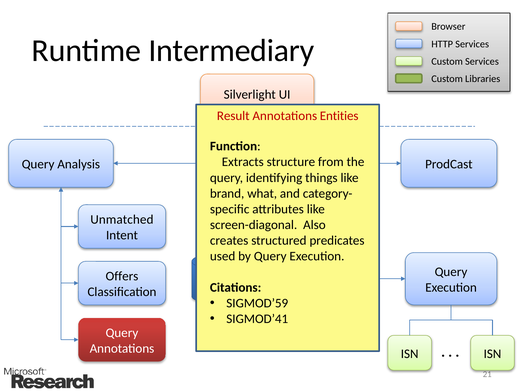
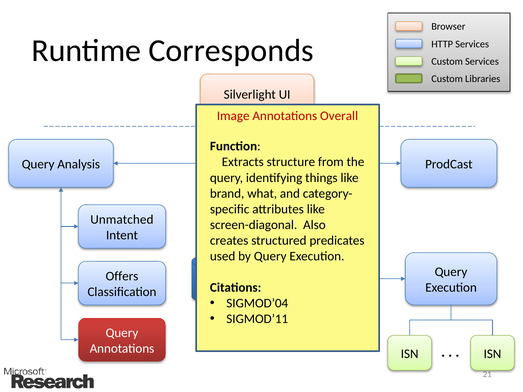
Intermediary: Intermediary -> Corresponds
Result: Result -> Image
Entities: Entities -> Overall
SIGMOD’59: SIGMOD’59 -> SIGMOD’04
SIGMOD’41: SIGMOD’41 -> SIGMOD’11
